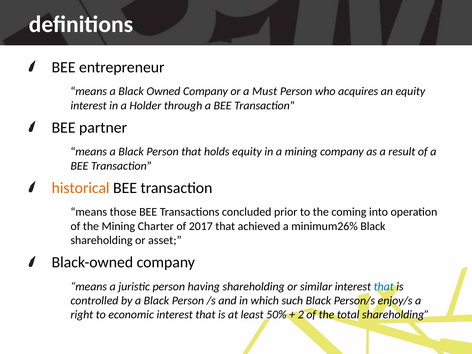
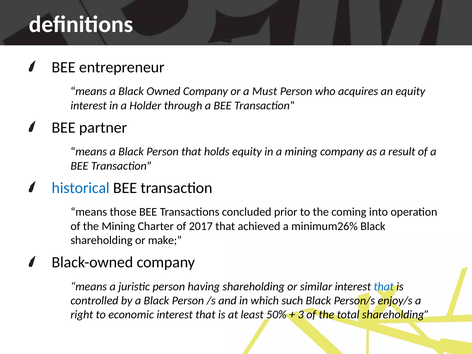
historical colour: orange -> blue
asset: asset -> make
2: 2 -> 3
